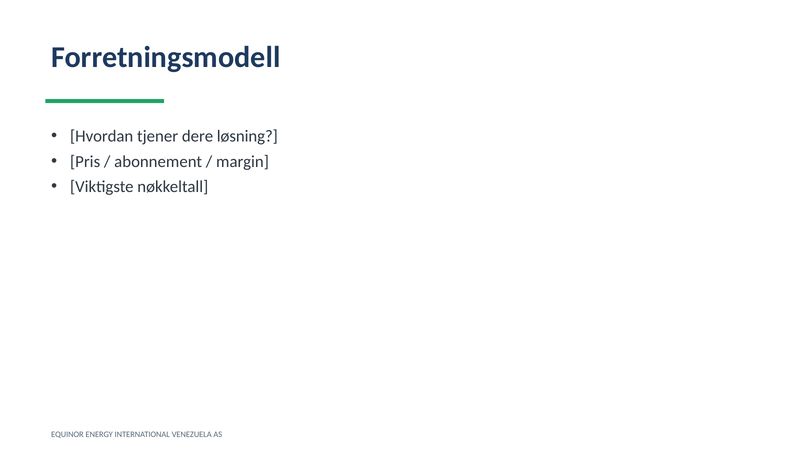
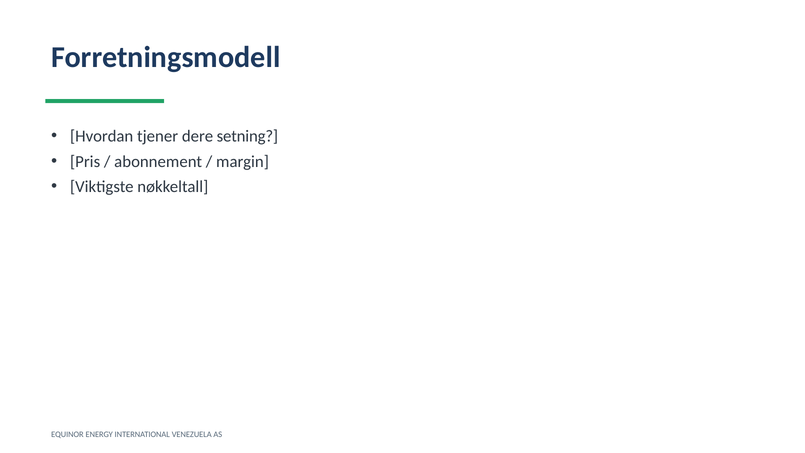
løsning: løsning -> setning
